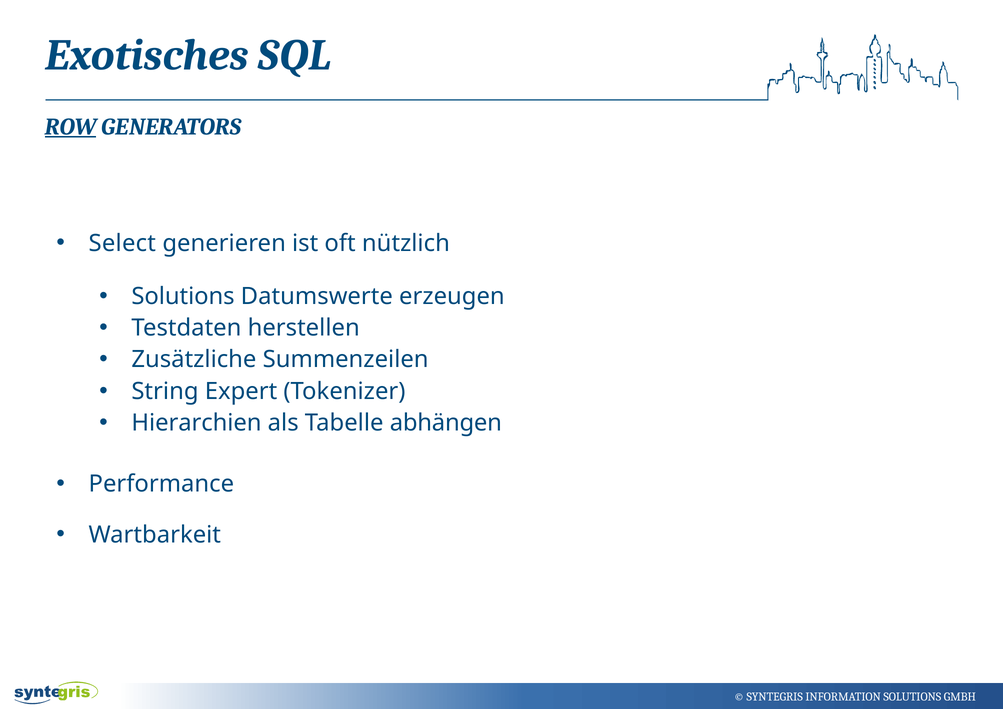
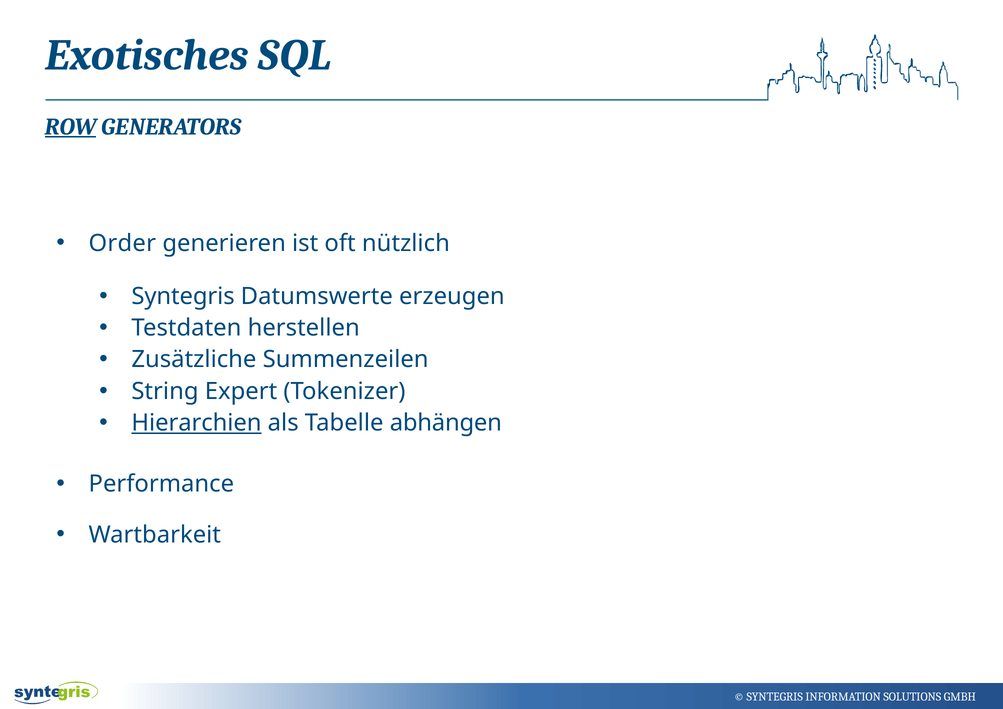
Select: Select -> Order
Solutions at (183, 296): Solutions -> Syntegris
Hierarchien underline: none -> present
